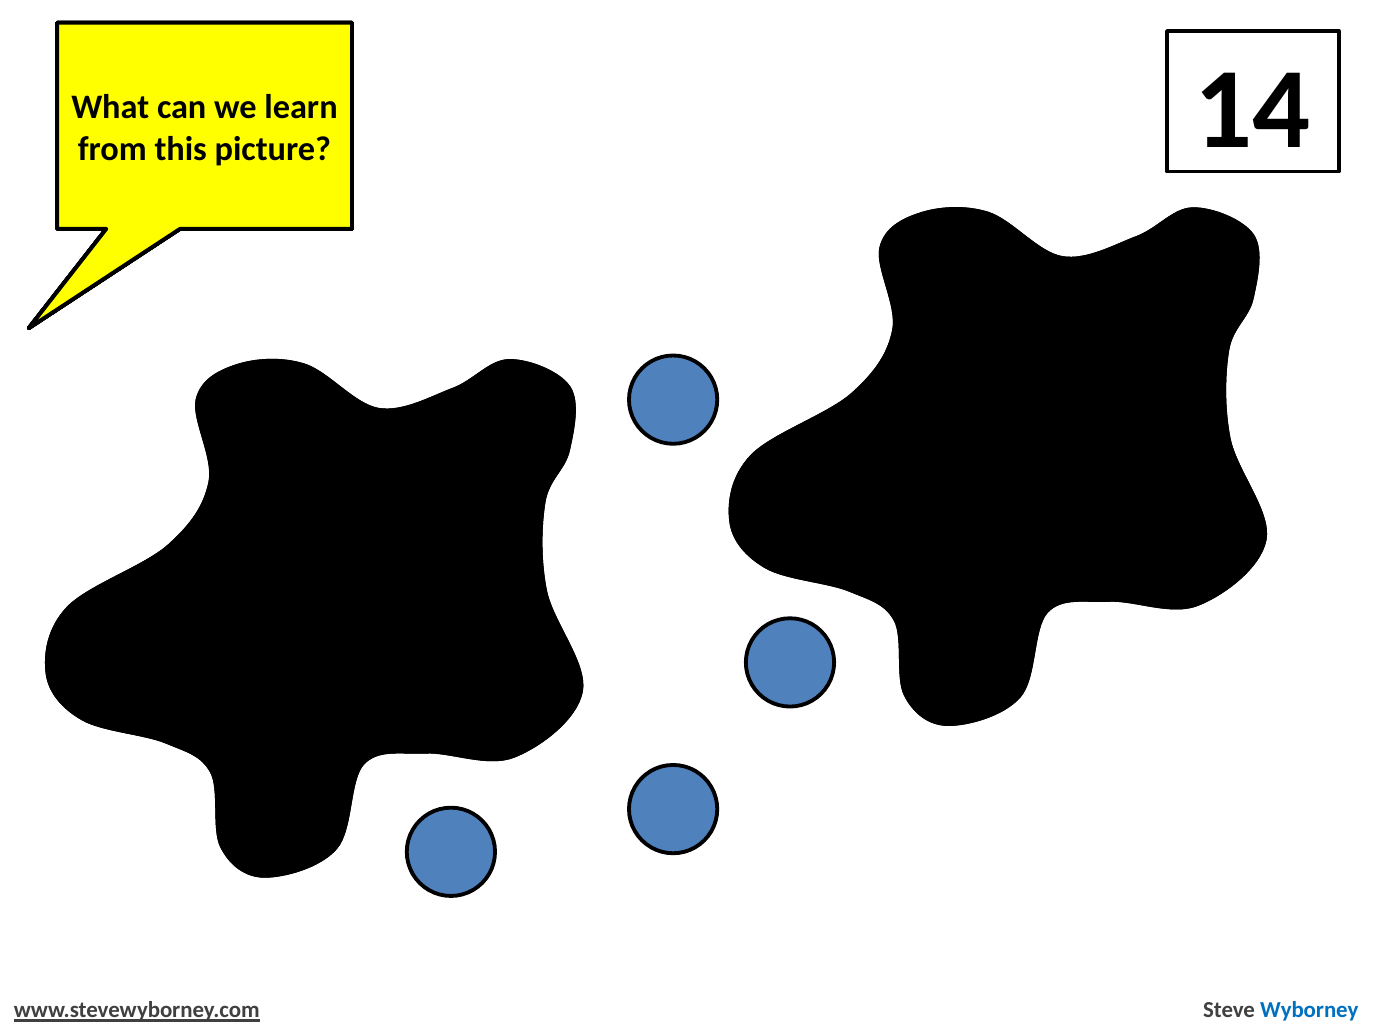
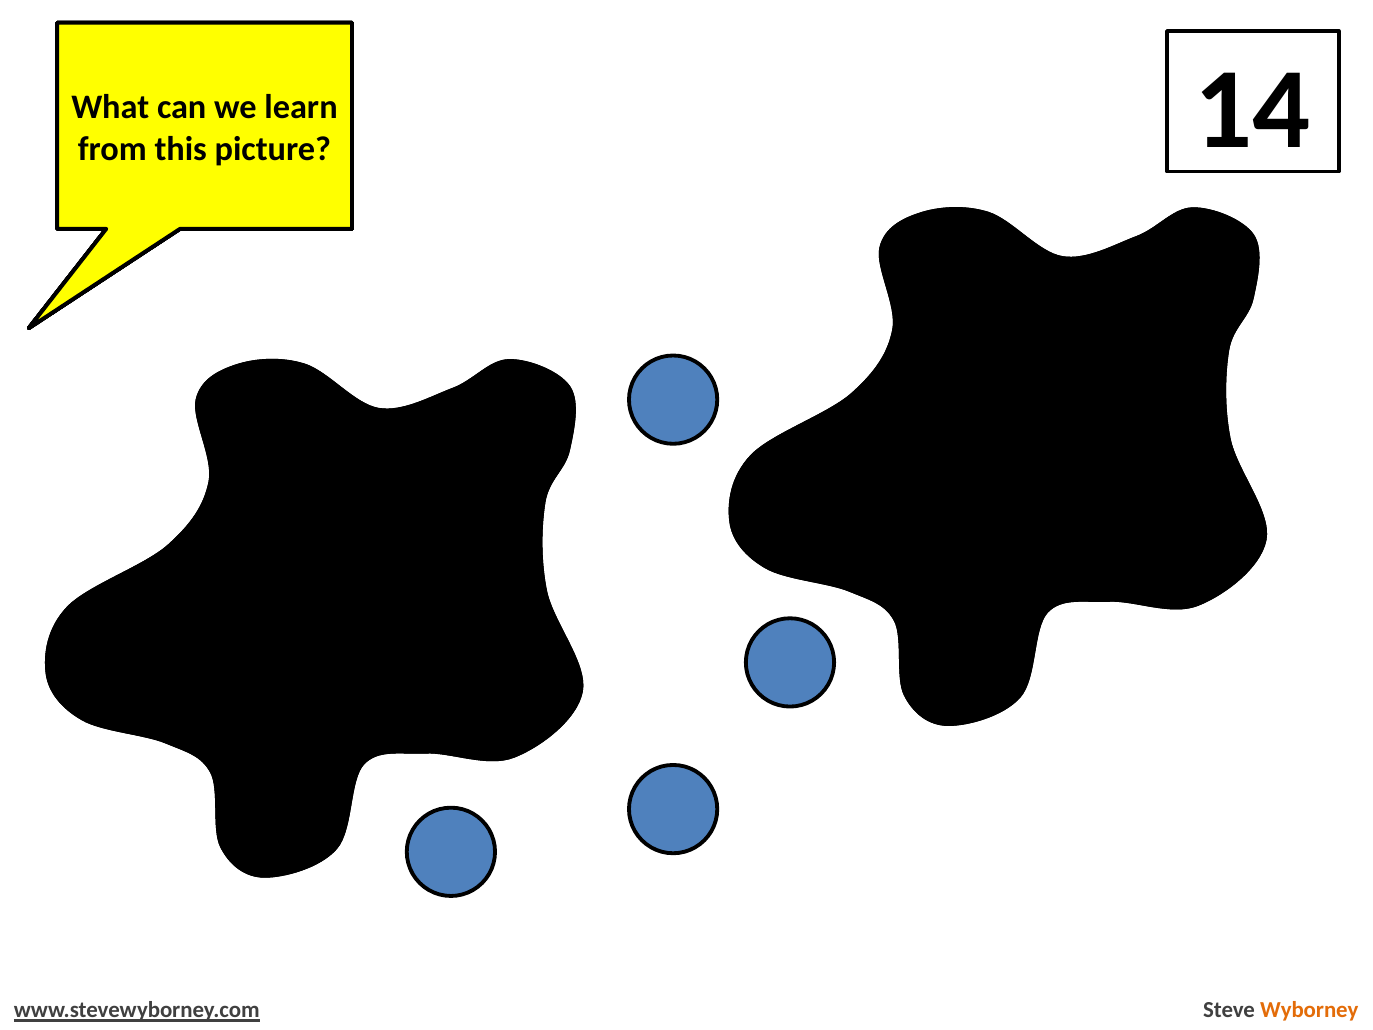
Wyborney colour: blue -> orange
